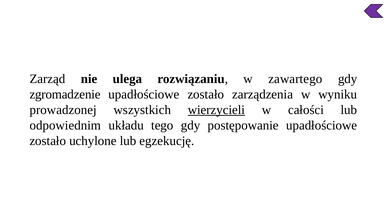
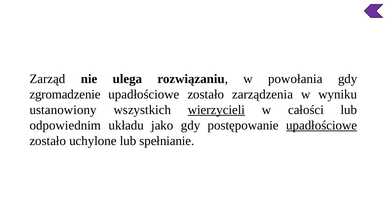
zawartego: zawartego -> powołania
prowadzonej: prowadzonej -> ustanowiony
tego: tego -> jako
upadłościowe at (322, 125) underline: none -> present
egzekucję: egzekucję -> spełnianie
